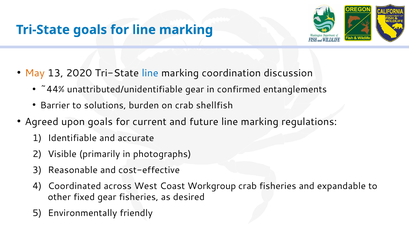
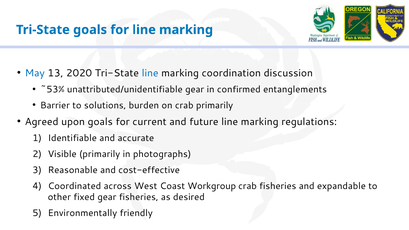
May colour: orange -> blue
~44%: ~44% -> ~53%
crab shellfish: shellfish -> primarily
